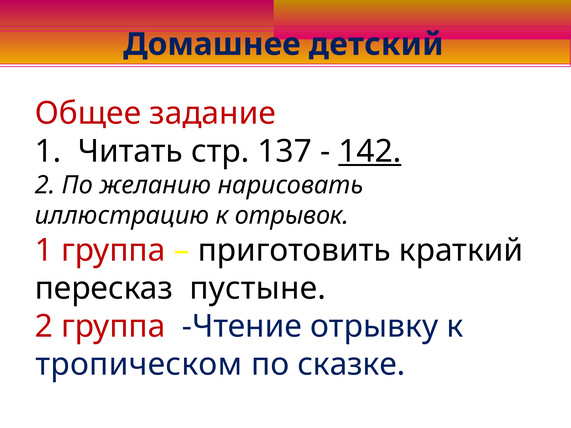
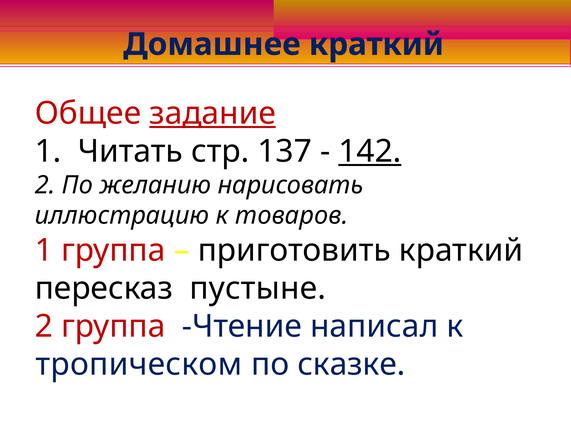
Домашнее детский: детский -> краткий
задание underline: none -> present
отрывок: отрывок -> товаров
отрывку: отрывку -> написал
